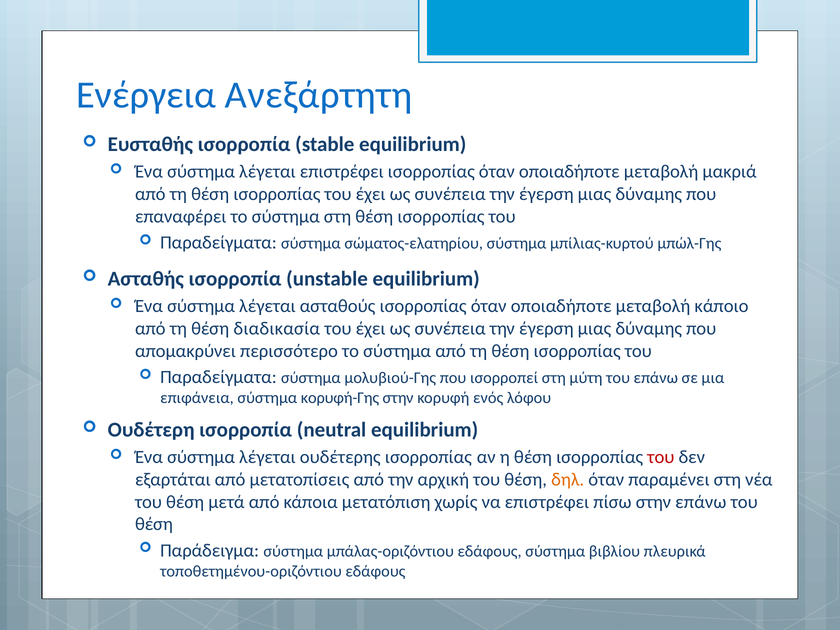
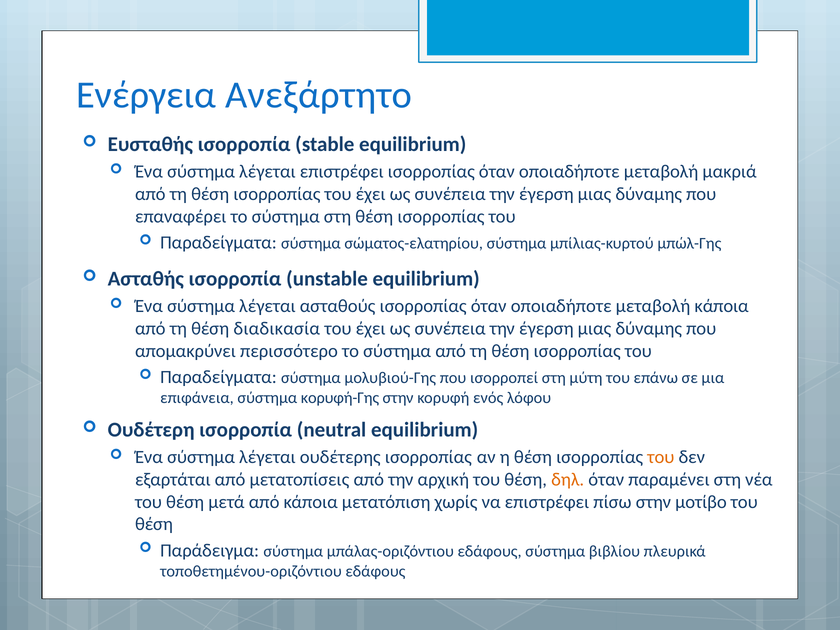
Ανεξάρτητη: Ανεξάρτητη -> Ανεξάρτητο
μεταβολή κάποιο: κάποιο -> κάποια
του at (661, 457) colour: red -> orange
στην επάνω: επάνω -> μοτίβο
